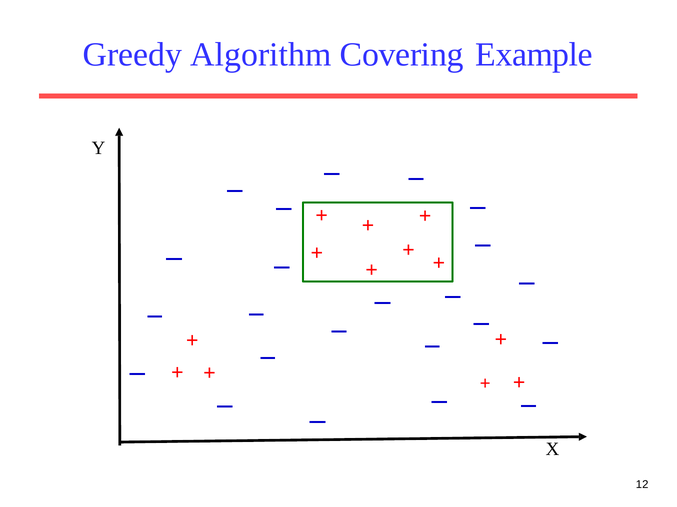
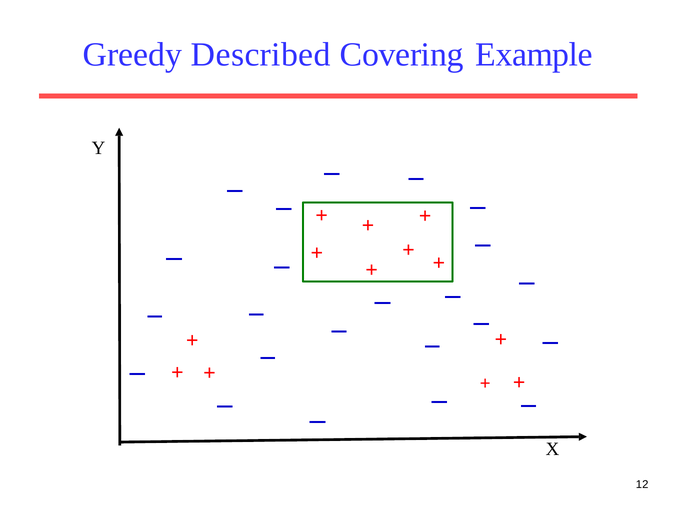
Algorithm: Algorithm -> Described
